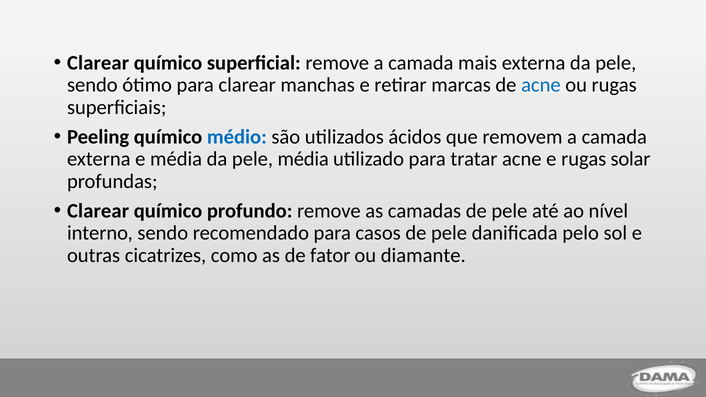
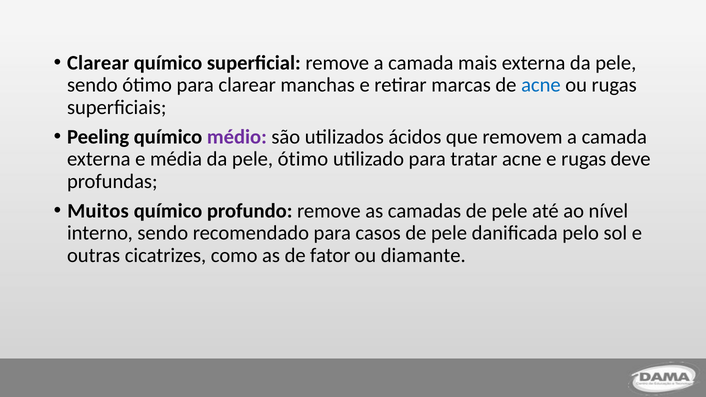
médio colour: blue -> purple
pele média: média -> ótimo
solar: solar -> deve
Clarear at (98, 211): Clarear -> Muitos
